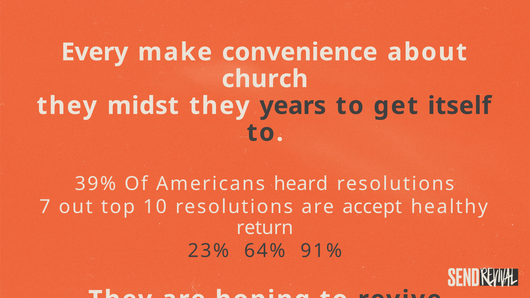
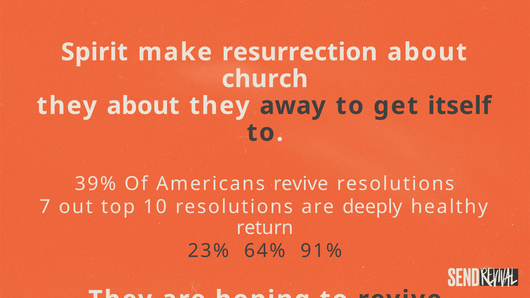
Every: Every -> Spirit
convenience: convenience -> resurrection
they midst: midst -> about
years: years -> away
Americans heard: heard -> revive
accept: accept -> deeply
